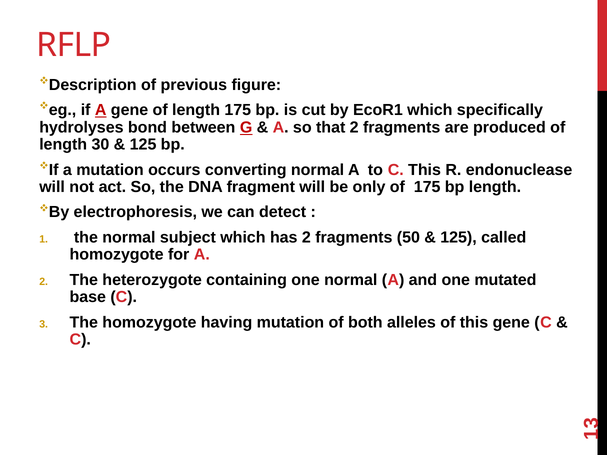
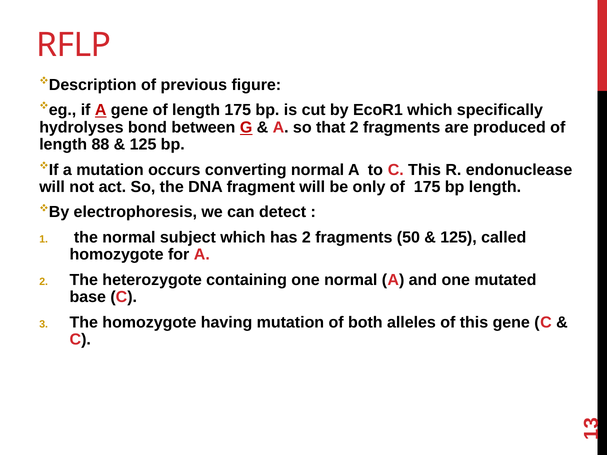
30: 30 -> 88
